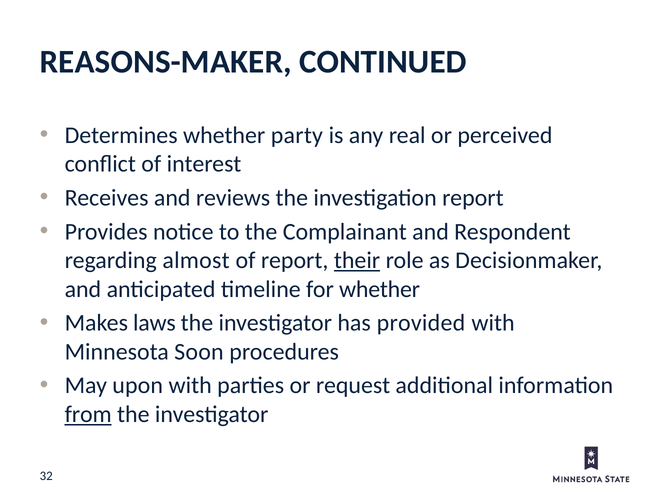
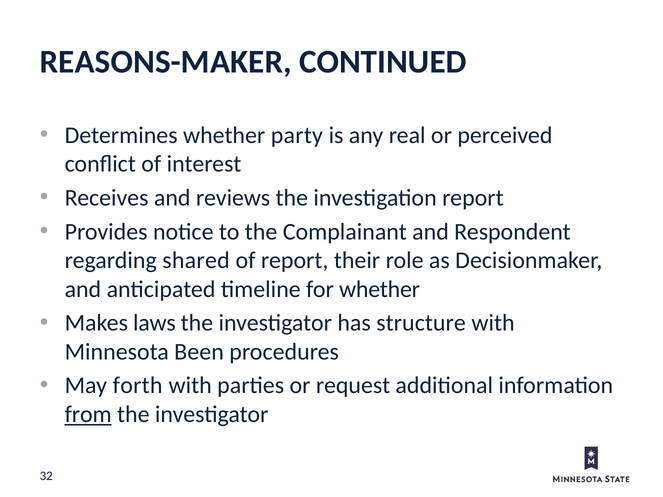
almost: almost -> shared
their underline: present -> none
provided: provided -> structure
Soon: Soon -> Been
upon: upon -> forth
